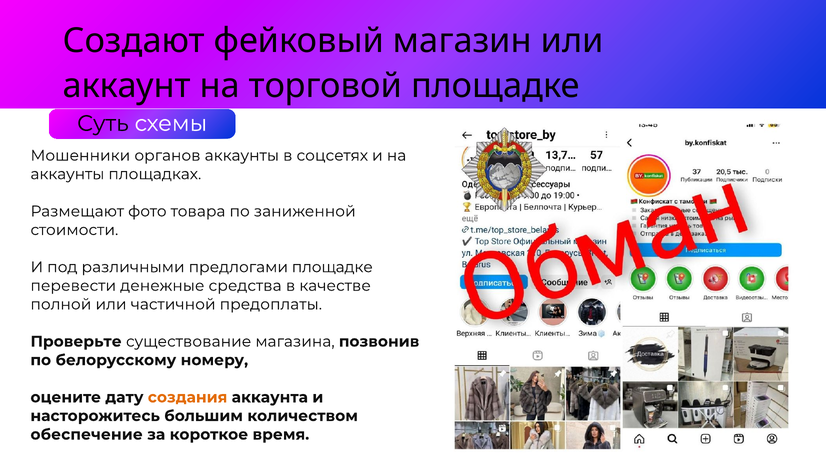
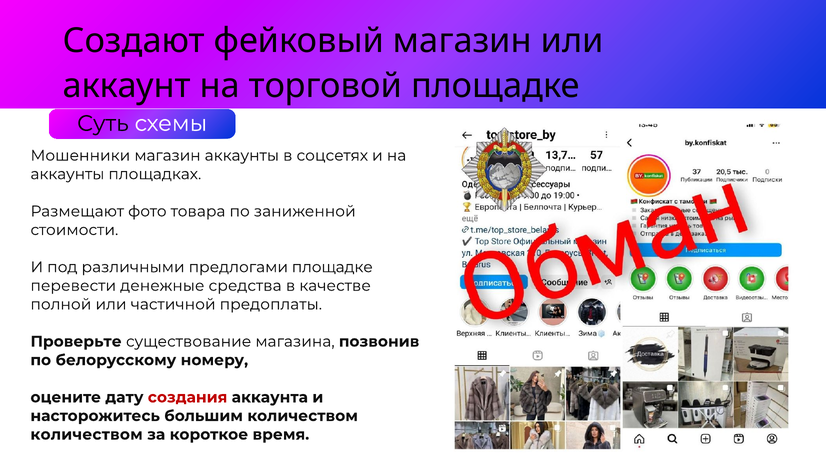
Мошенники органов: органов -> магазин
создания colour: orange -> red
обеспечение at (87, 434): обеспечение -> количеством
